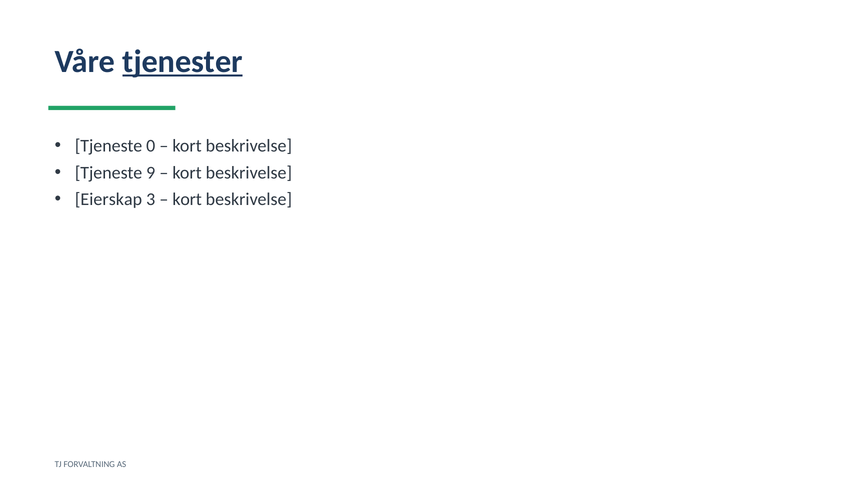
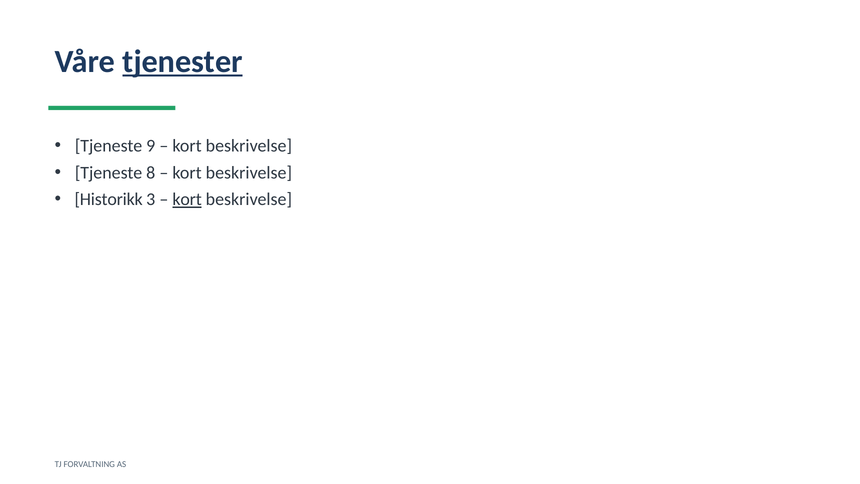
0: 0 -> 9
9: 9 -> 8
Eierskap: Eierskap -> Historikk
kort at (187, 199) underline: none -> present
